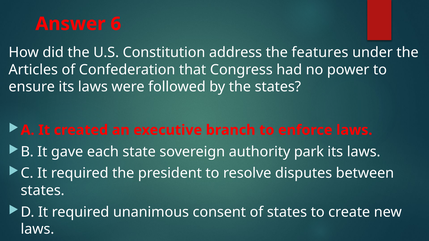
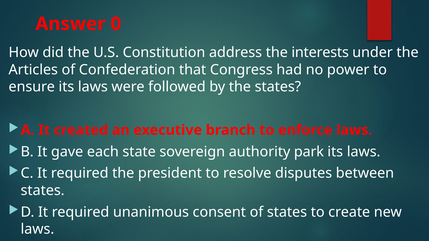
6: 6 -> 0
features: features -> interests
